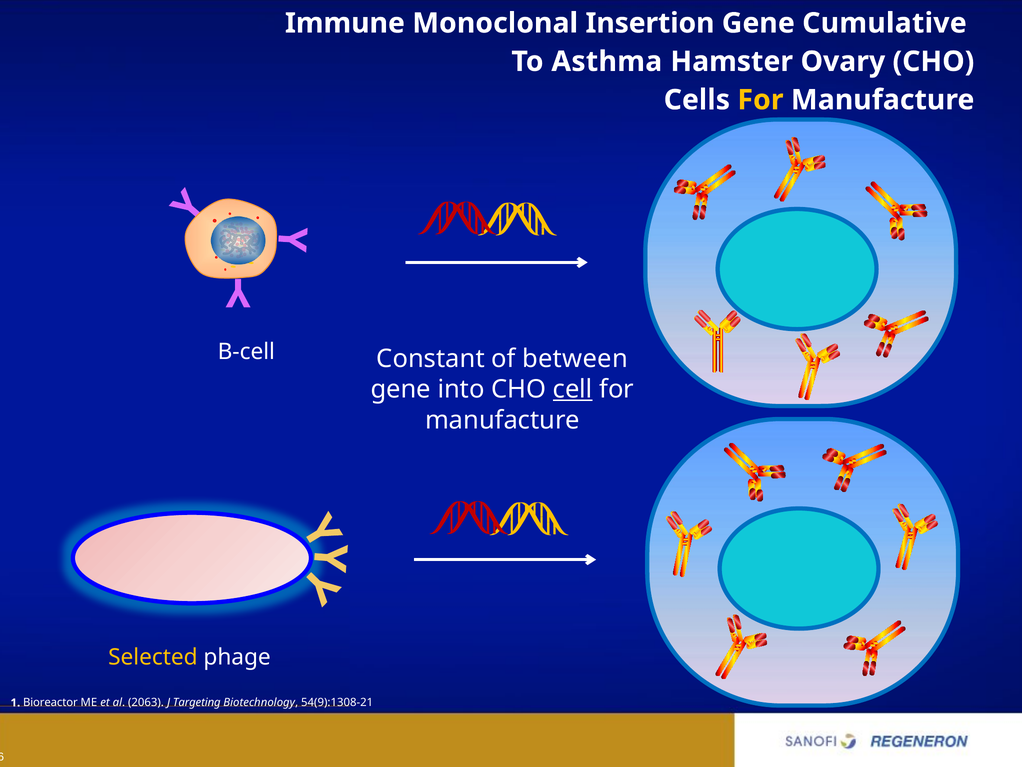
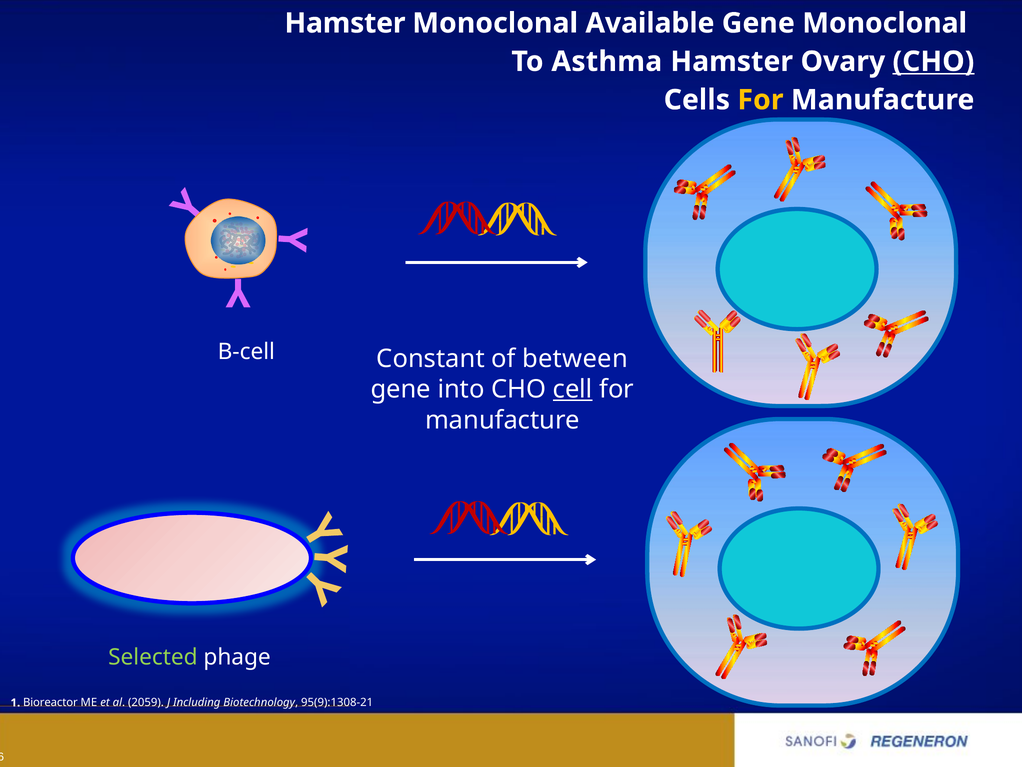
Immune at (345, 23): Immune -> Hamster
Insertion: Insertion -> Available
Gene Cumulative: Cumulative -> Monoclonal
CHO at (933, 62) underline: none -> present
Selected colour: yellow -> light green
2063: 2063 -> 2059
Targeting: Targeting -> Including
54(9):1308-21: 54(9):1308-21 -> 95(9):1308-21
